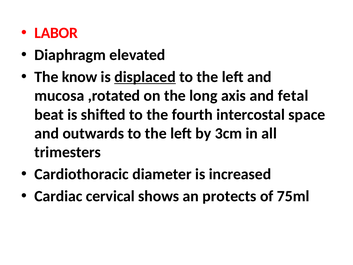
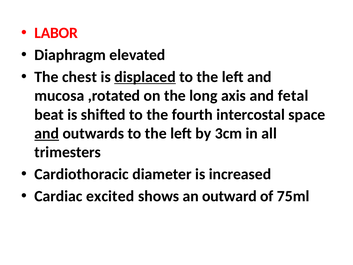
know: know -> chest
and at (47, 133) underline: none -> present
cervical: cervical -> excited
protects: protects -> outward
